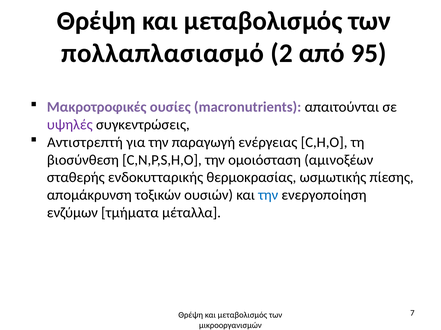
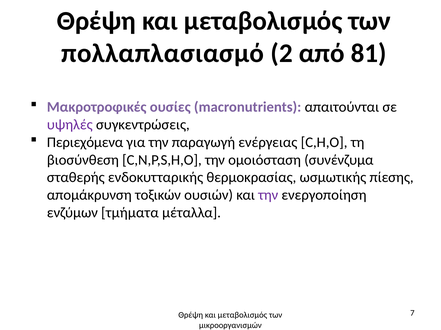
95: 95 -> 81
Αντιστρεπτή: Αντιστρεπτή -> Περιεχόμενα
αμινοξέων: αμινοξέων -> συνένζυμα
την at (268, 195) colour: blue -> purple
